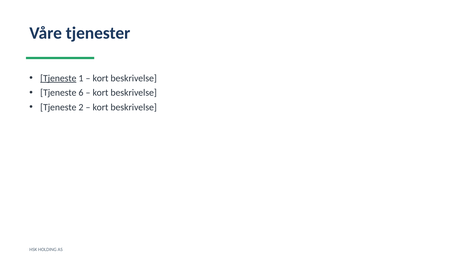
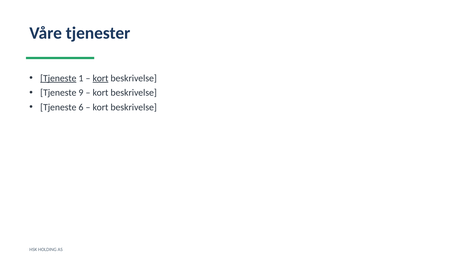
kort at (101, 78) underline: none -> present
6: 6 -> 9
2: 2 -> 6
